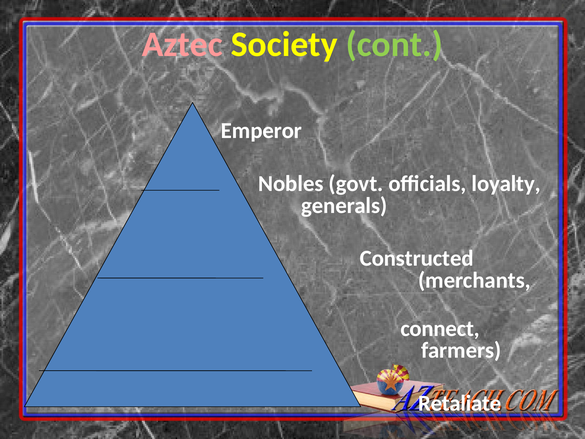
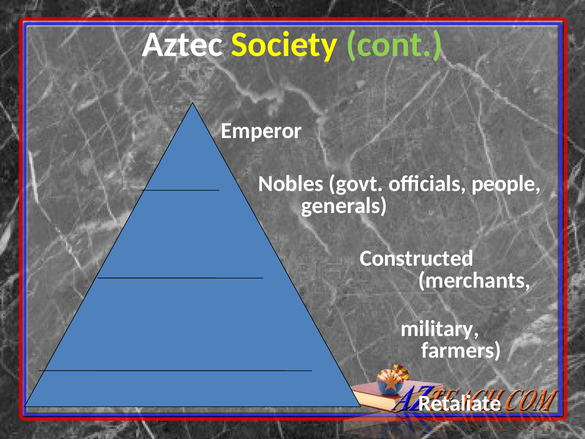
Aztec colour: pink -> white
loyalty: loyalty -> people
connect: connect -> military
